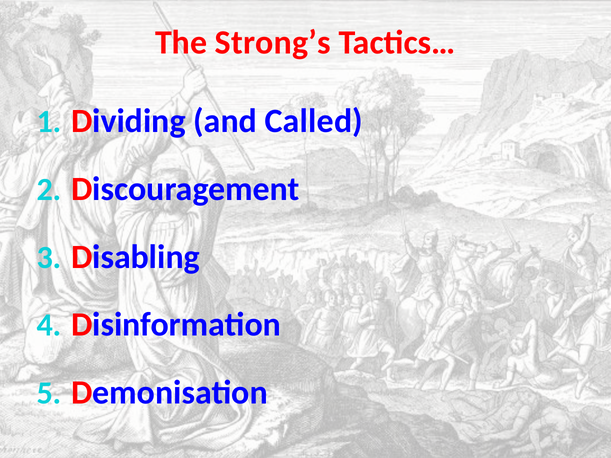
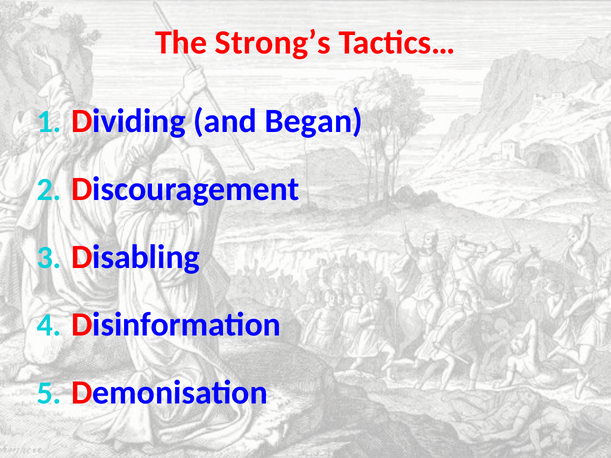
Called: Called -> Began
